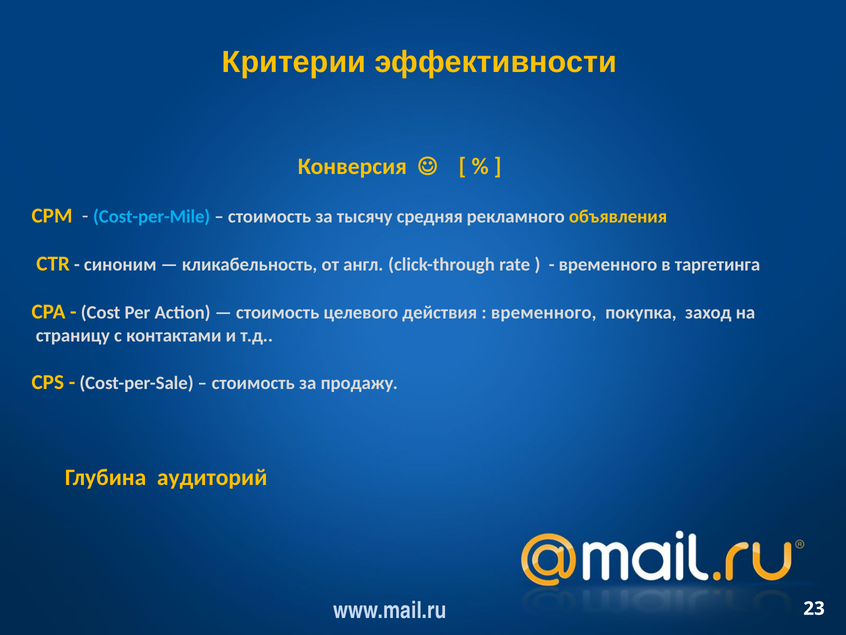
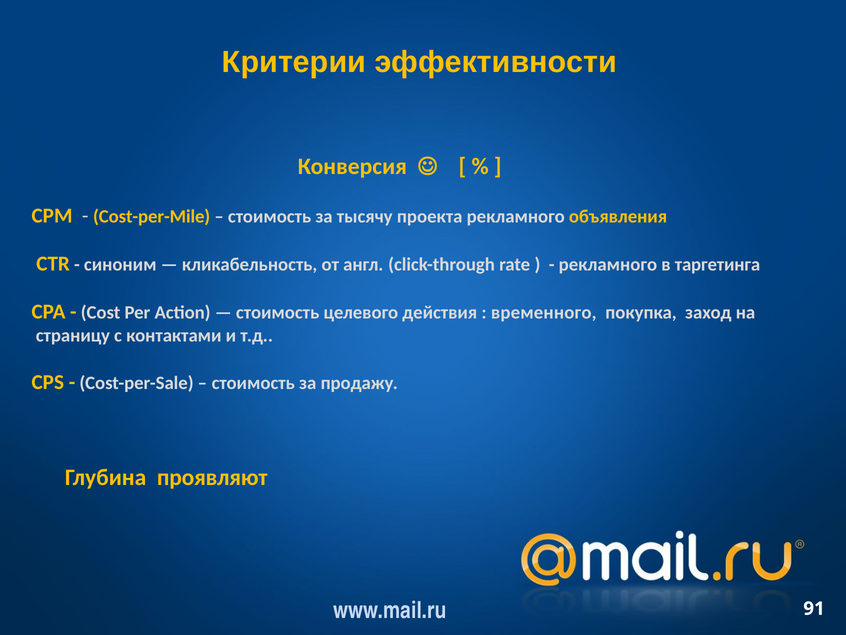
Cost-per-Mile colour: light blue -> yellow
средняя: средняя -> проекта
временного at (608, 264): временного -> рекламного
аудиторий: аудиторий -> проявляют
23: 23 -> 91
